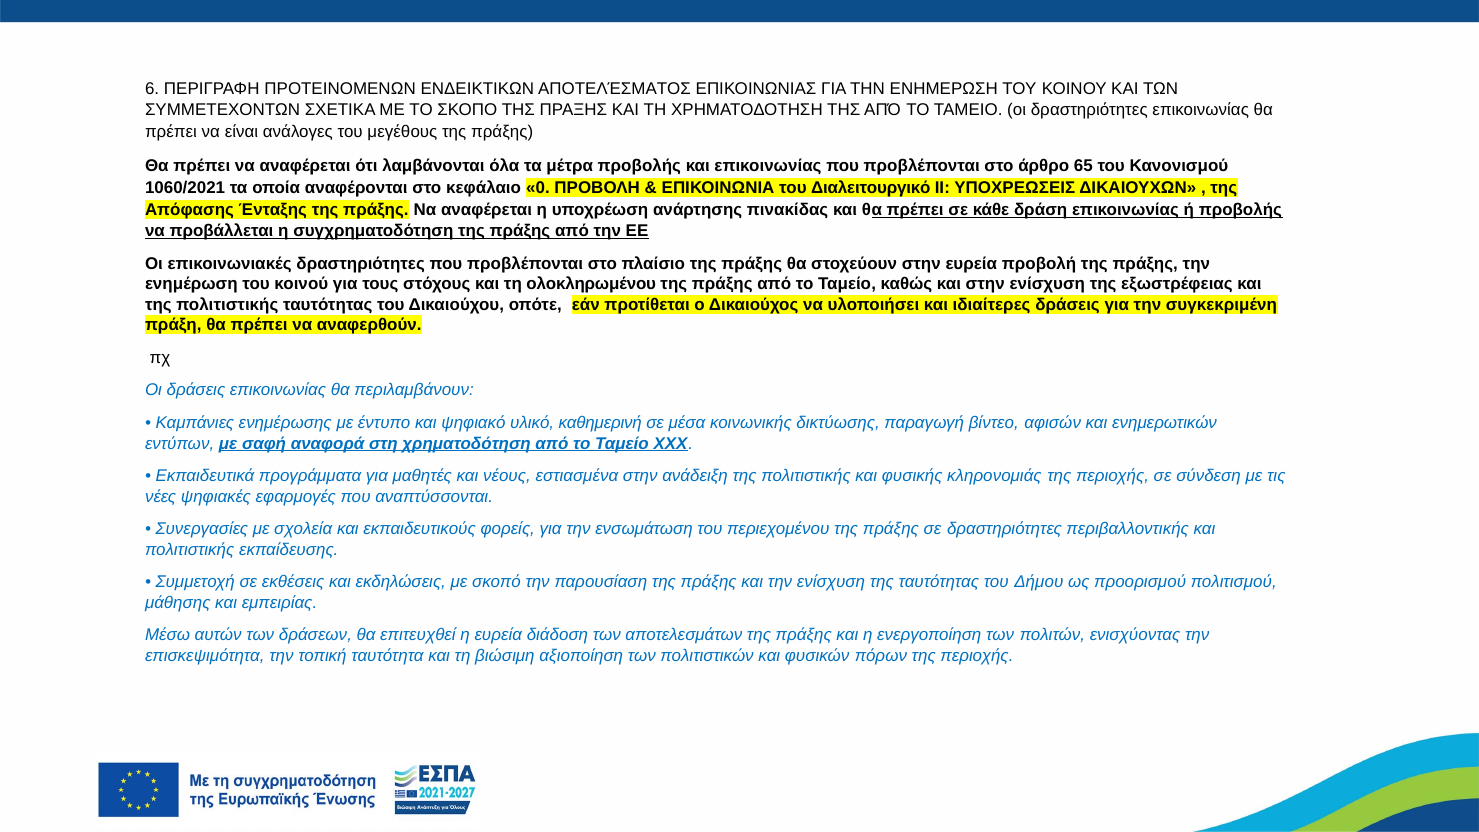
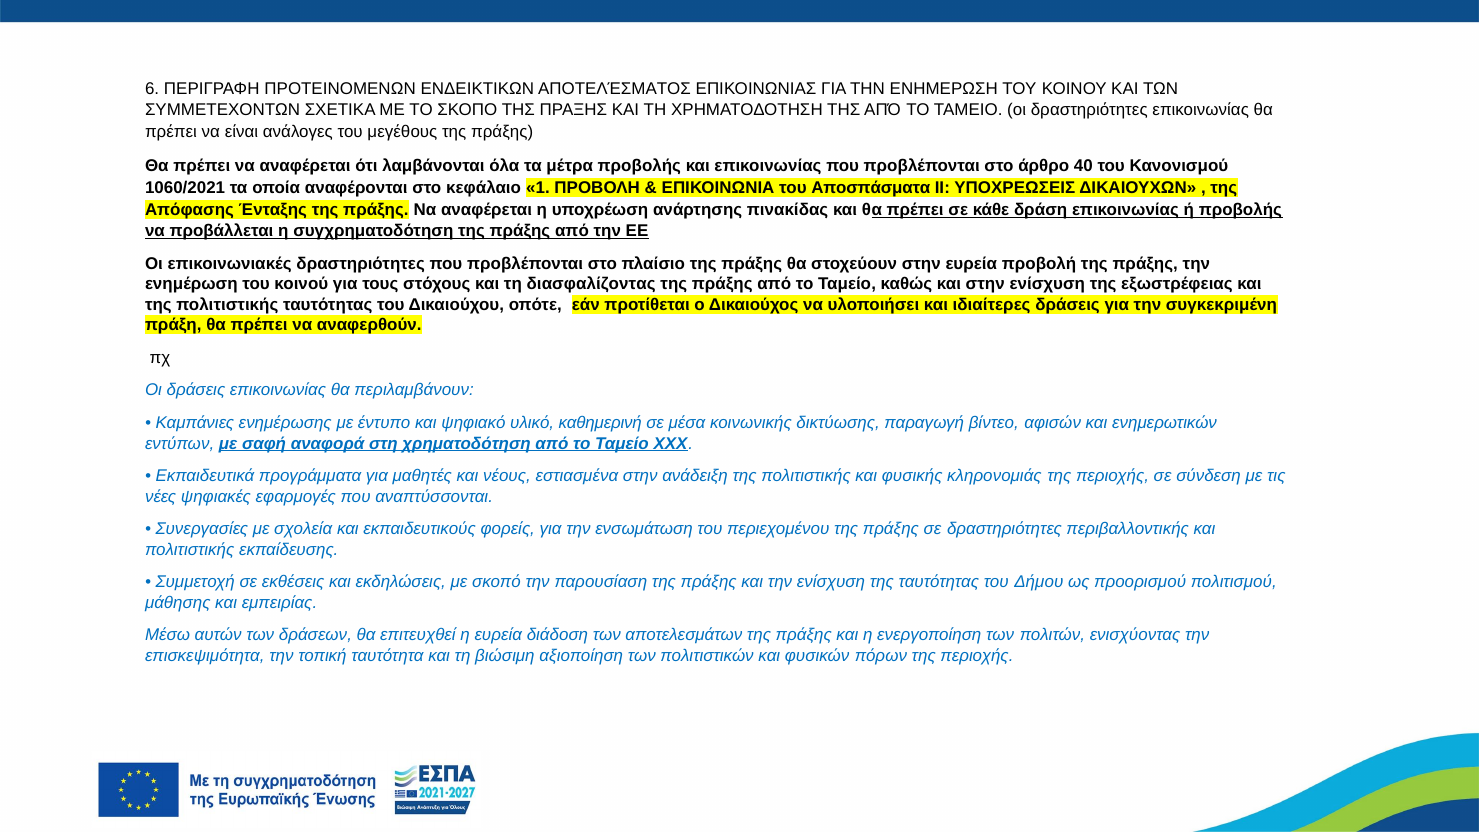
65: 65 -> 40
0: 0 -> 1
Διαλειτουργικό: Διαλειτουργικό -> Αποσπάσματα
ολοκληρωμένου: ολοκληρωμένου -> διασφαλίζοντας
